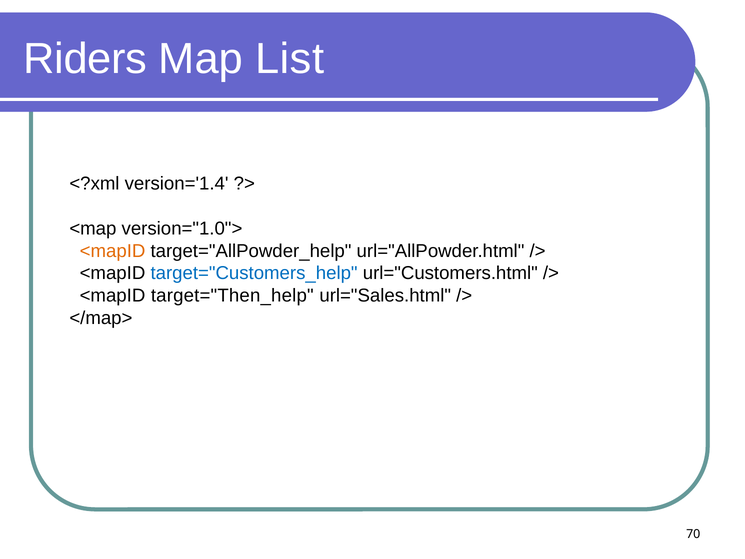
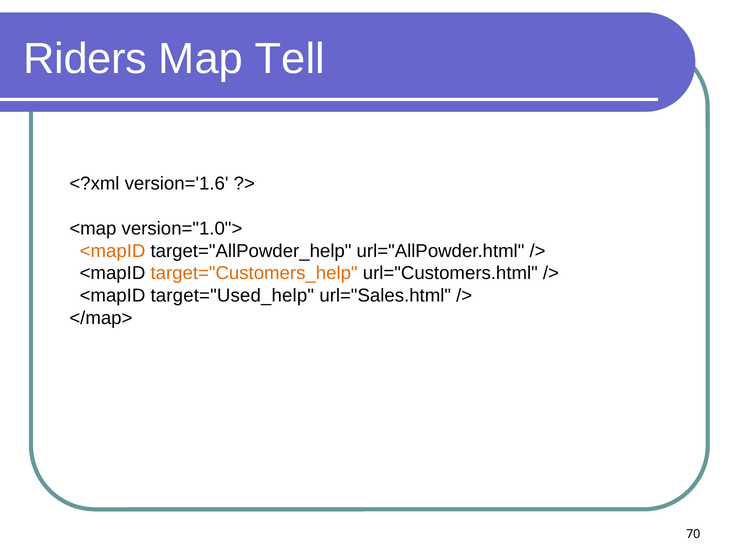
List: List -> Tell
version='1.4: version='1.4 -> version='1.6
target="Customers_help colour: blue -> orange
target="Then_help: target="Then_help -> target="Used_help
